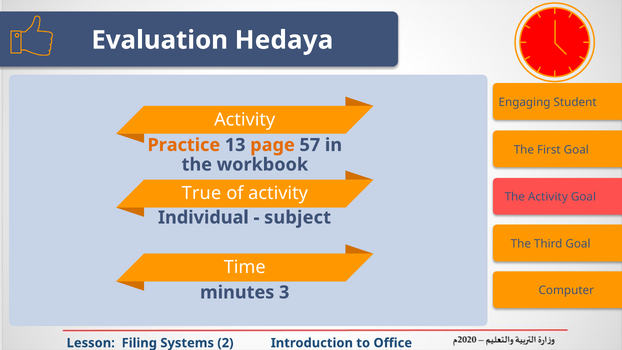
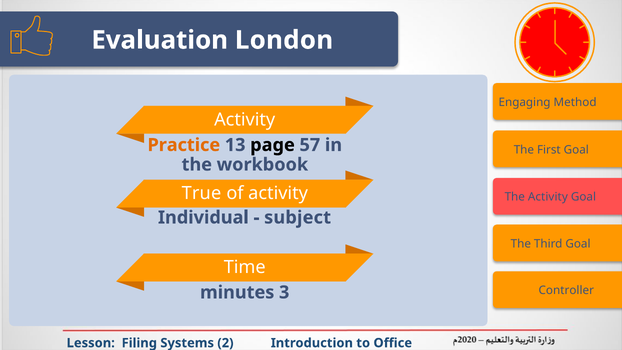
Hedaya: Hedaya -> London
Student: Student -> Method
page colour: orange -> black
Computer: Computer -> Controller
